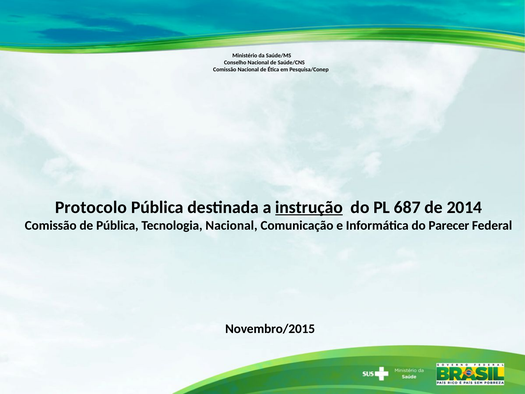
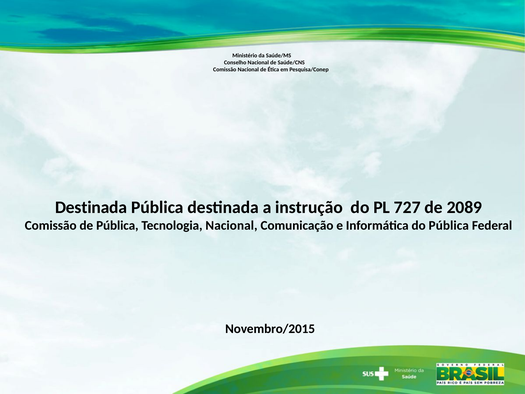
Protocolo at (91, 207): Protocolo -> Destinada
instrução underline: present -> none
687: 687 -> 727
2014: 2014 -> 2089
do Parecer: Parecer -> Pública
